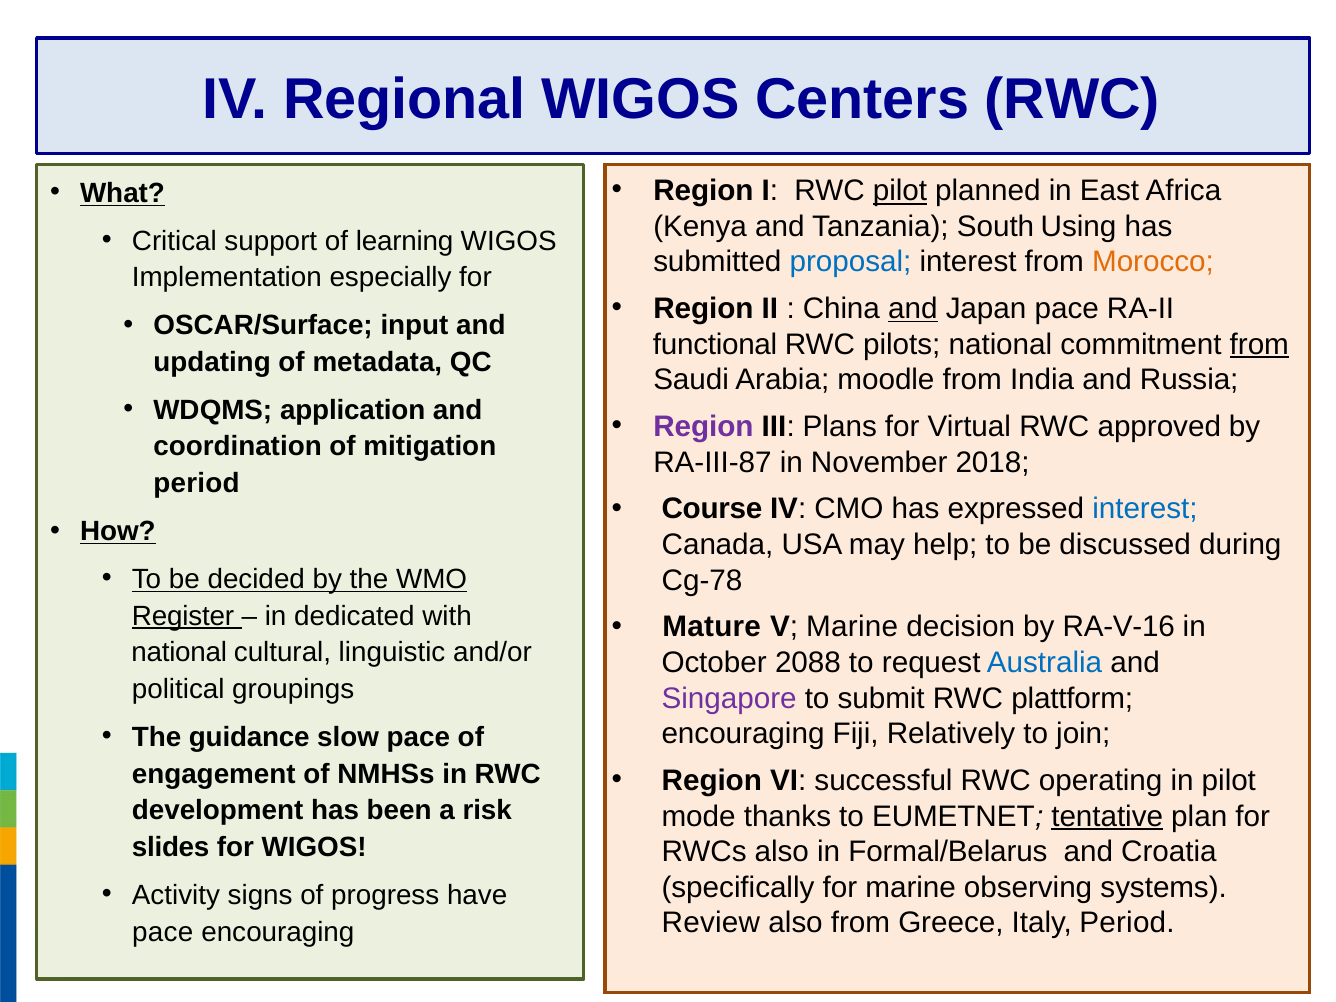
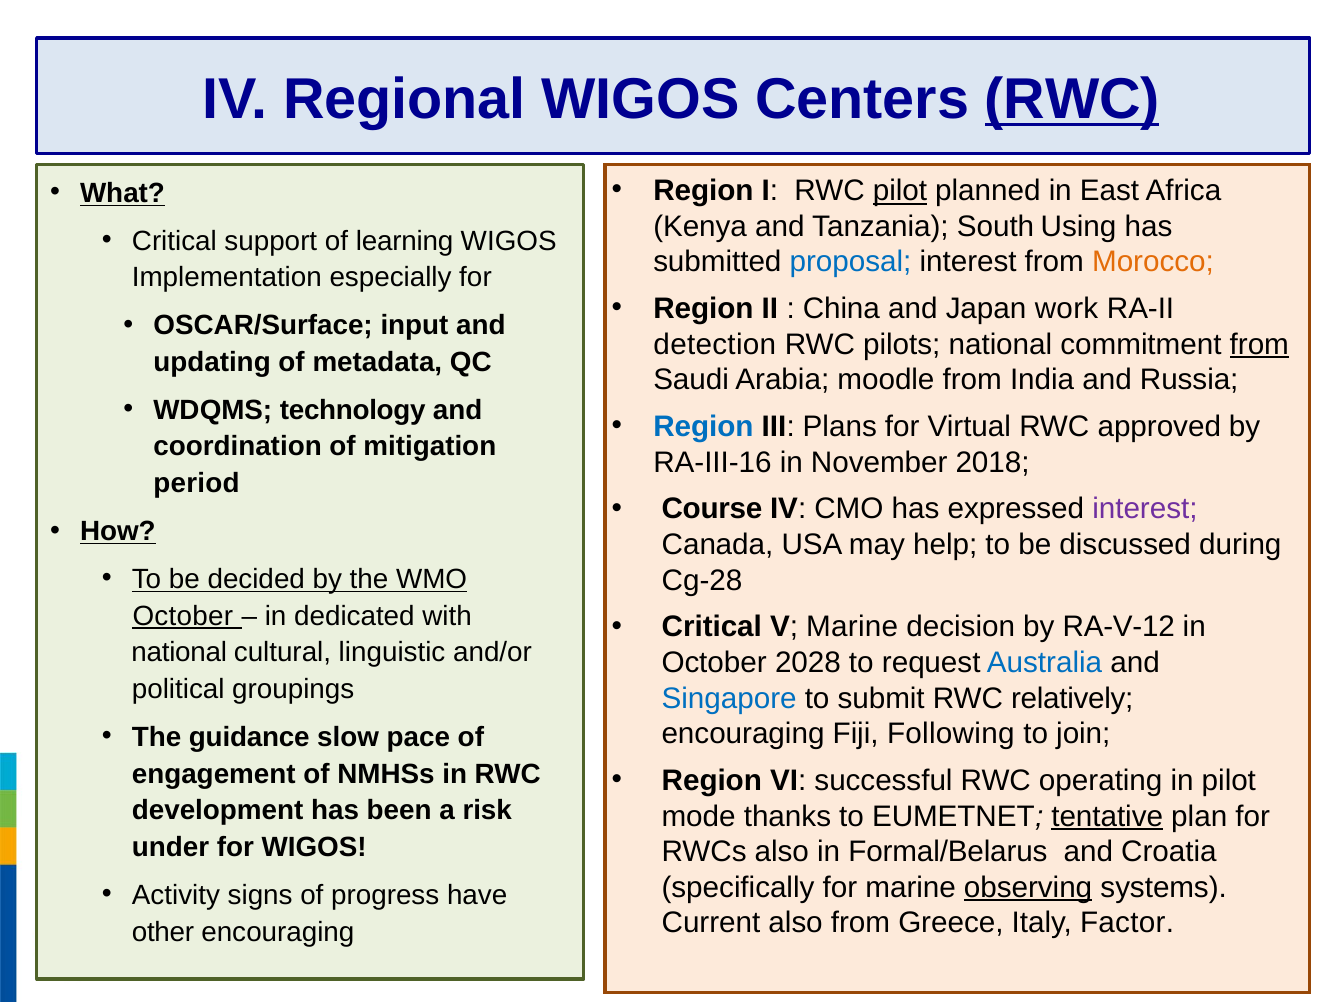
RWC at (1072, 100) underline: none -> present
and at (913, 309) underline: present -> none
Japan pace: pace -> work
functional: functional -> detection
application: application -> technology
Region at (703, 427) colour: purple -> blue
RA-III-87: RA-III-87 -> RA-III-16
interest at (1145, 509) colour: blue -> purple
Cg-78: Cg-78 -> Cg-28
Register at (183, 616): Register -> October
Mature at (712, 627): Mature -> Critical
RA-V-16: RA-V-16 -> RA-V-12
2088: 2088 -> 2028
Singapore colour: purple -> blue
plattform: plattform -> relatively
Relatively: Relatively -> Following
slides: slides -> under
observing underline: none -> present
Review: Review -> Current
Italy Period: Period -> Factor
pace at (163, 932): pace -> other
